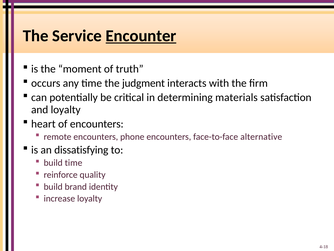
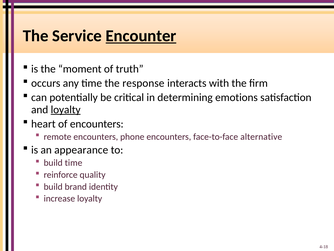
judgment: judgment -> response
materials: materials -> emotions
loyalty at (66, 109) underline: none -> present
dissatisfying: dissatisfying -> appearance
